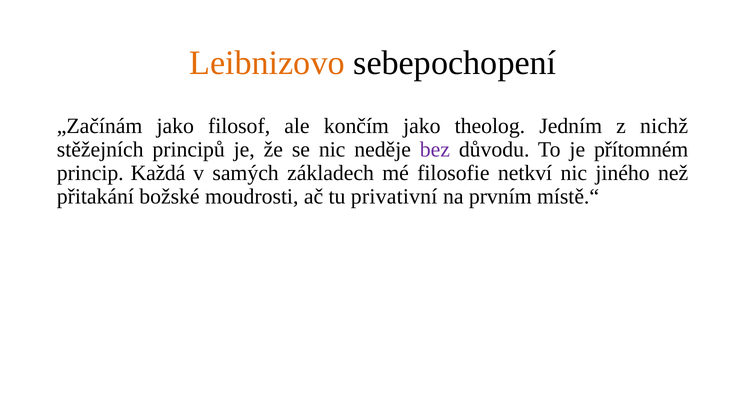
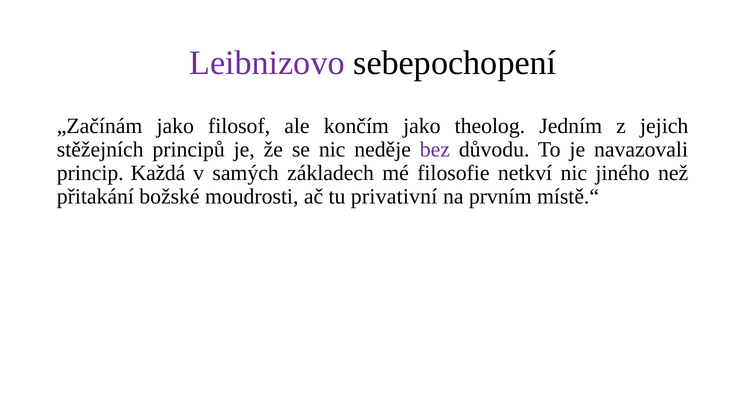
Leibnizovo colour: orange -> purple
nichž: nichž -> jejich
přítomném: přítomném -> navazovali
